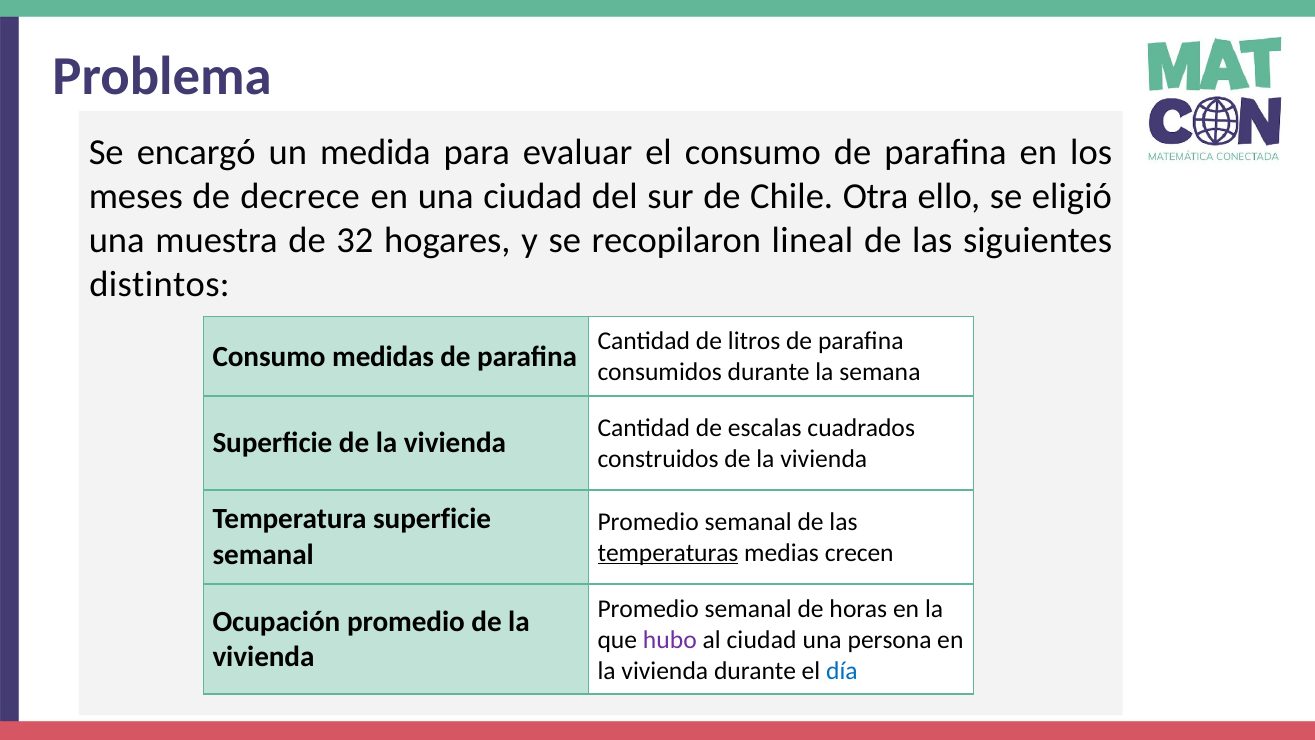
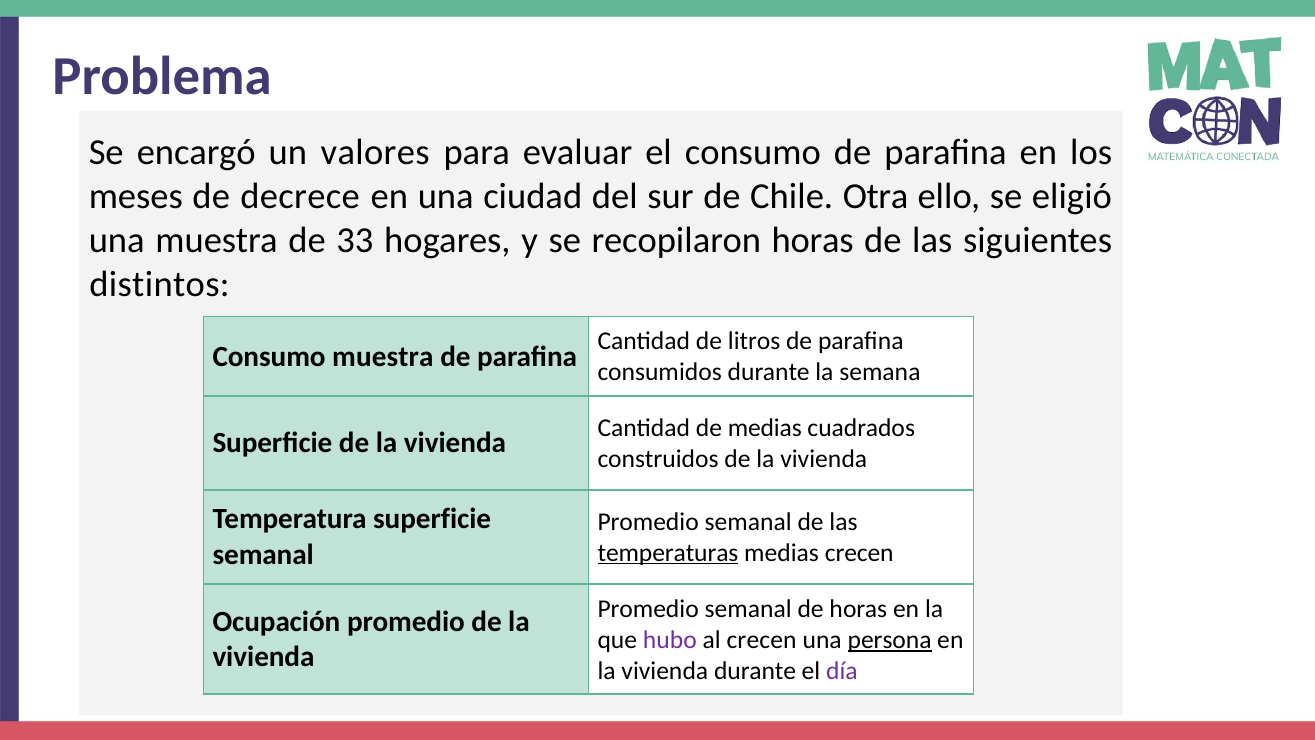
medida: medida -> valores
32: 32 -> 33
recopilaron lineal: lineal -> horas
Consumo medidas: medidas -> muestra
de escalas: escalas -> medias
al ciudad: ciudad -> crecen
persona underline: none -> present
día colour: blue -> purple
